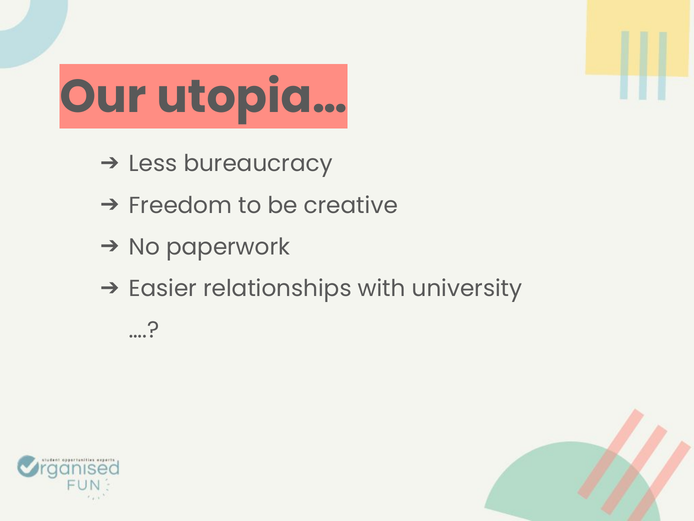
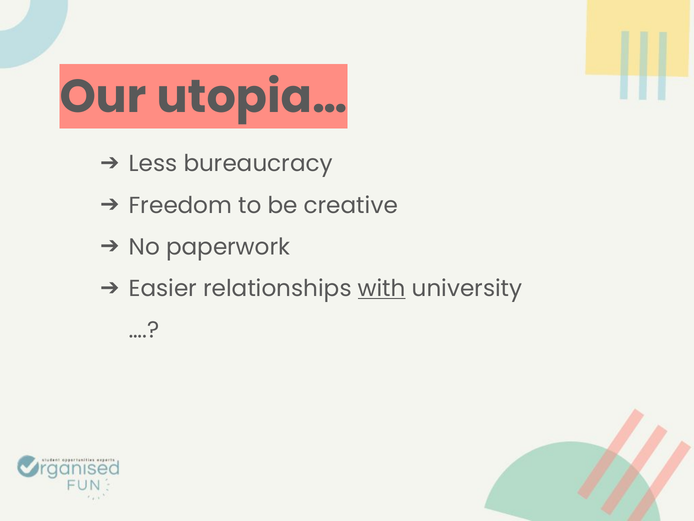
with underline: none -> present
